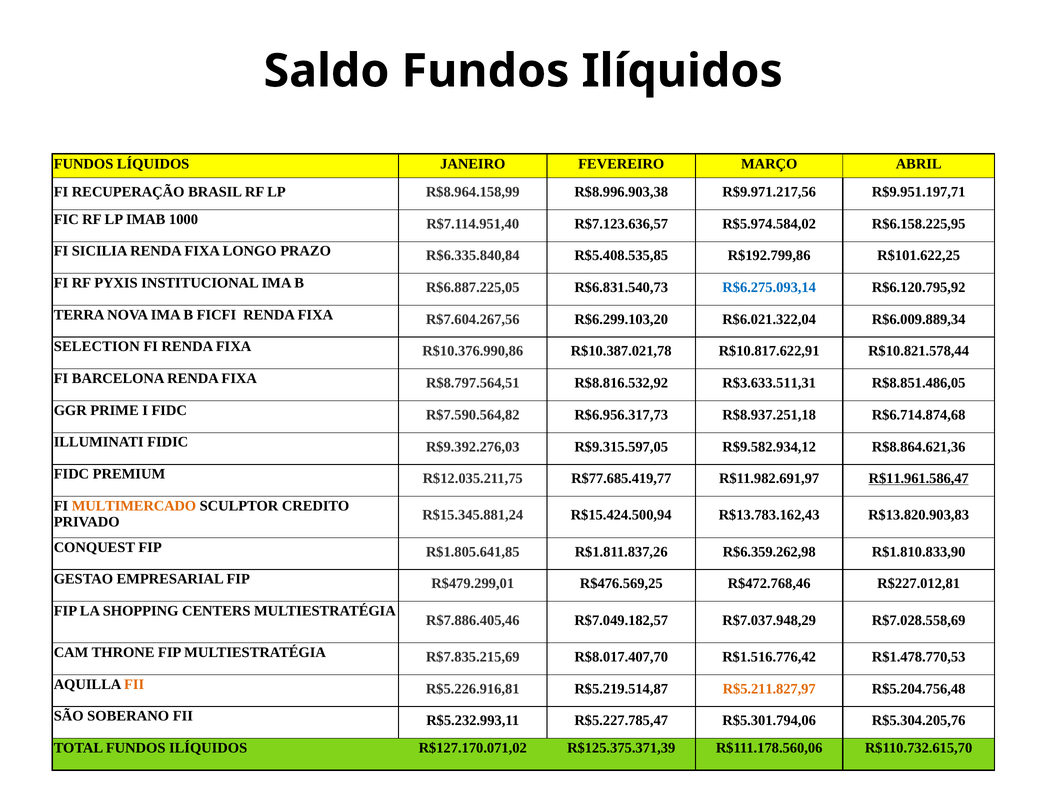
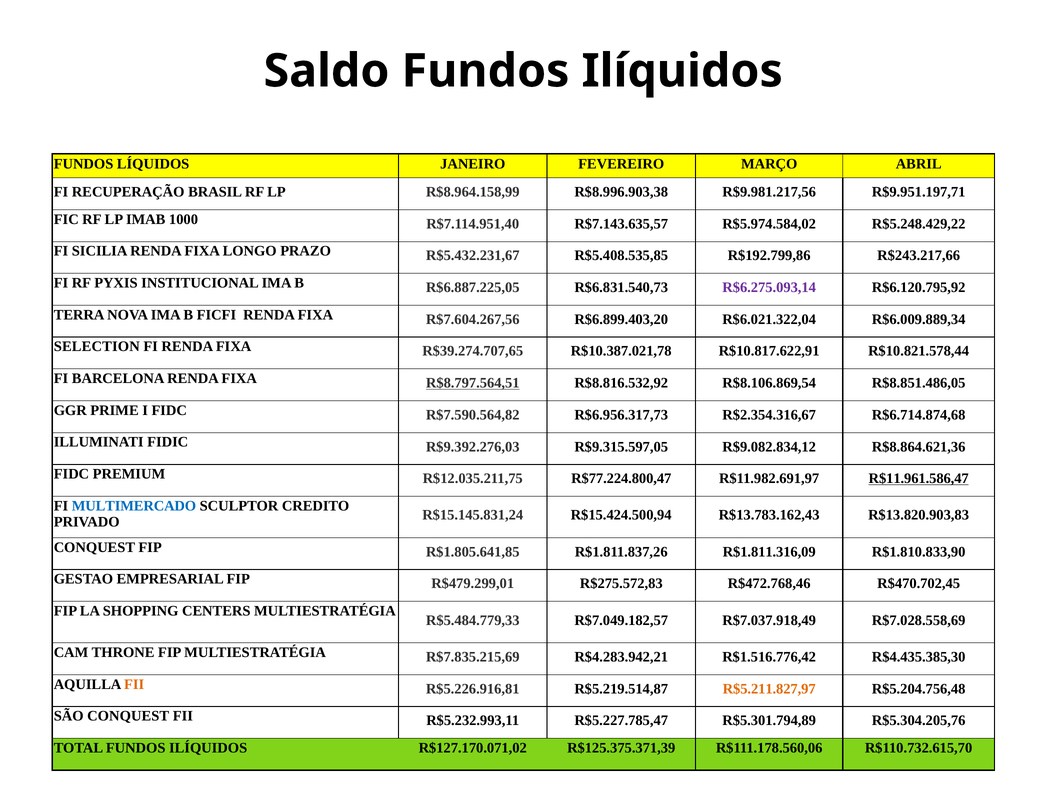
R$9.971.217,56: R$9.971.217,56 -> R$9.981.217,56
R$7.123.636,57: R$7.123.636,57 -> R$7.143.635,57
R$6.158.225,95: R$6.158.225,95 -> R$5.248.429,22
R$6.335.840,84: R$6.335.840,84 -> R$5.432.231,67
R$101.622,25: R$101.622,25 -> R$243.217,66
R$6.275.093,14 colour: blue -> purple
R$6.299.103,20: R$6.299.103,20 -> R$6.899.403,20
R$10.376.990,86: R$10.376.990,86 -> R$39.274.707,65
R$8.797.564,51 underline: none -> present
R$3.633.511,31: R$3.633.511,31 -> R$8.106.869,54
R$8.937.251,18: R$8.937.251,18 -> R$2.354.316,67
R$9.582.934,12: R$9.582.934,12 -> R$9.082.834,12
R$77.685.419,77: R$77.685.419,77 -> R$77.224.800,47
MULTIMERCADO colour: orange -> blue
R$15.345.881,24: R$15.345.881,24 -> R$15.145.831,24
R$6.359.262,98: R$6.359.262,98 -> R$1.811.316,09
R$476.569,25: R$476.569,25 -> R$275.572,83
R$227.012,81: R$227.012,81 -> R$470.702,45
R$7.886.405,46: R$7.886.405,46 -> R$5.484.779,33
R$7.037.948,29: R$7.037.948,29 -> R$7.037.918,49
R$8.017.407,70: R$8.017.407,70 -> R$4.283.942,21
R$1.478.770,53: R$1.478.770,53 -> R$4.435.385,30
SÃO SOBERANO: SOBERANO -> CONQUEST
R$5.301.794,06: R$5.301.794,06 -> R$5.301.794,89
